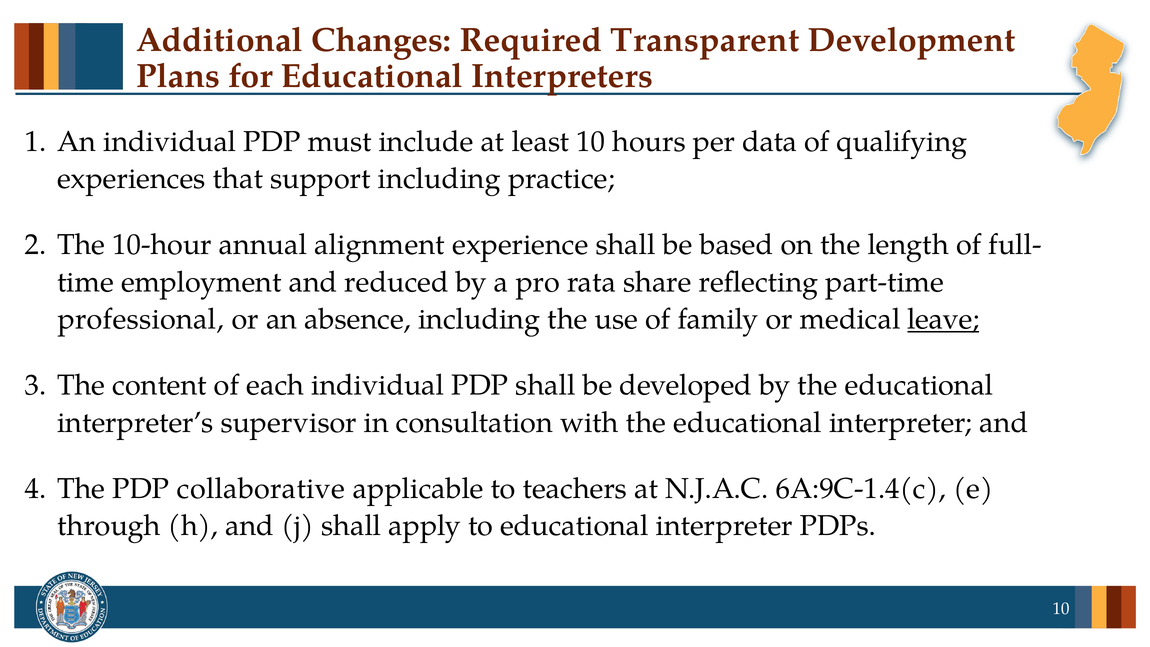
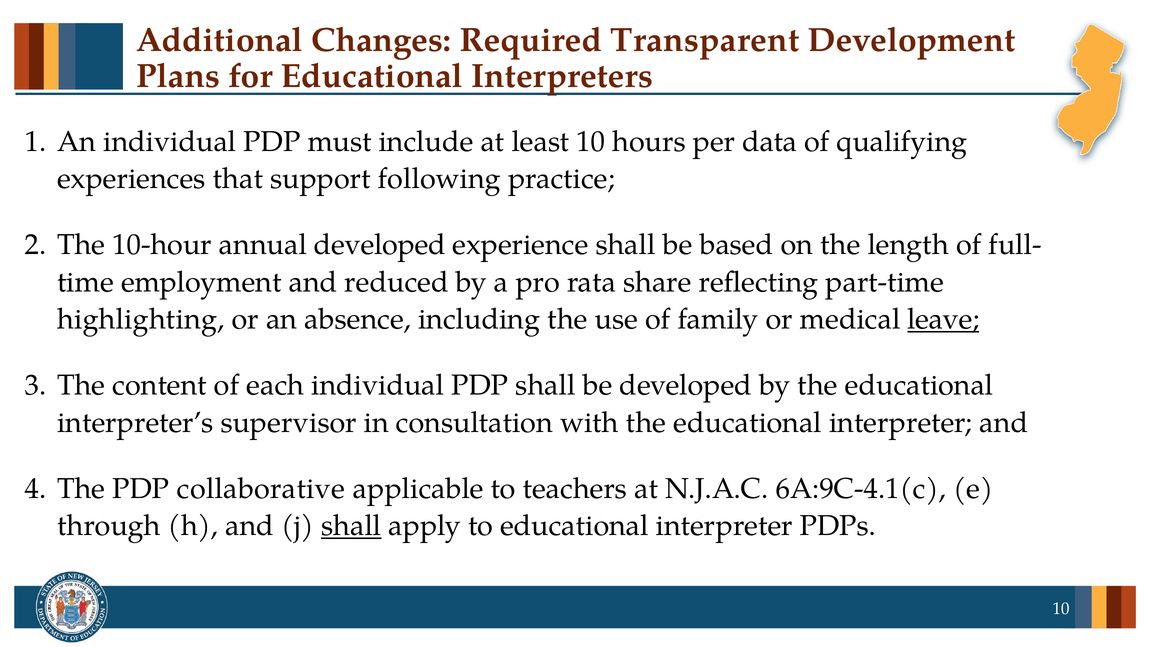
support including: including -> following
annual alignment: alignment -> developed
professional: professional -> highlighting
6A:9C-1.4(c: 6A:9C-1.4(c -> 6A:9C-4.1(c
shall at (351, 526) underline: none -> present
